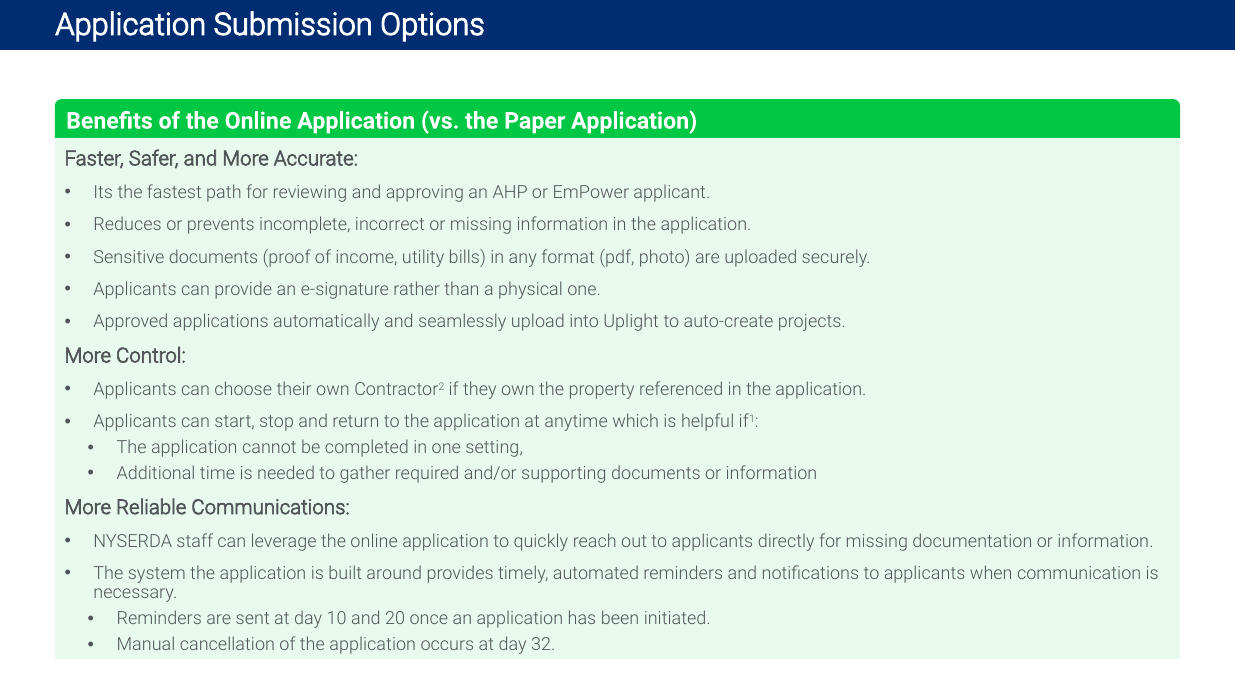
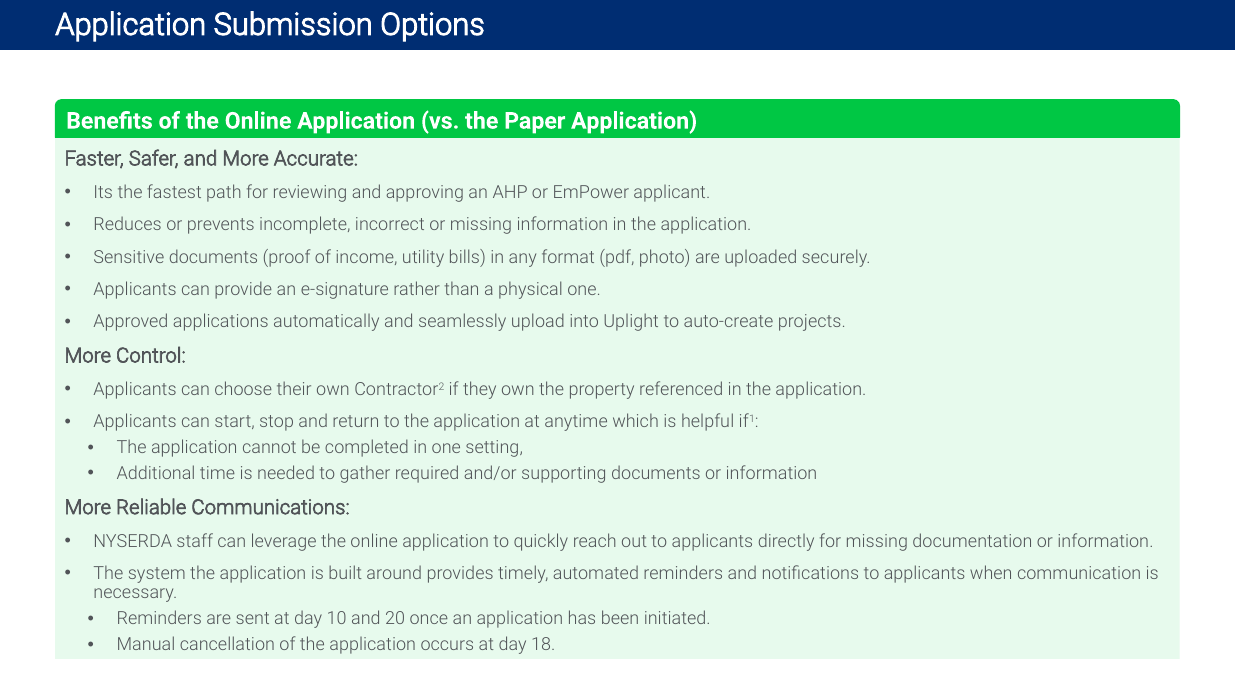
32: 32 -> 18
